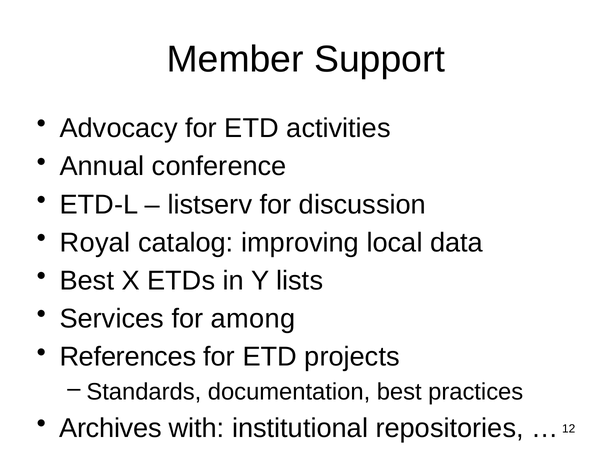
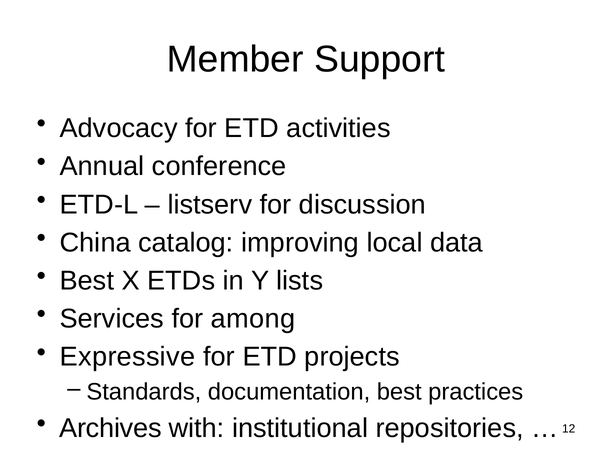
Royal: Royal -> China
References: References -> Expressive
